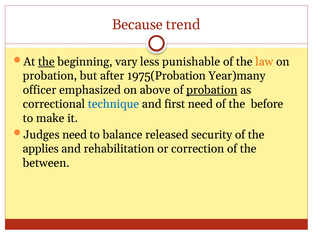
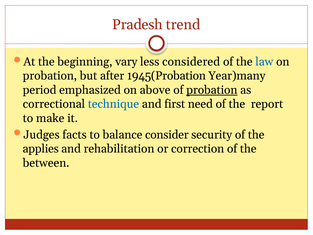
Because: Because -> Pradesh
the at (46, 62) underline: present -> none
punishable: punishable -> considered
law colour: orange -> blue
1975(Probation: 1975(Probation -> 1945(Probation
officer: officer -> period
before: before -> report
Judges need: need -> facts
released: released -> consider
